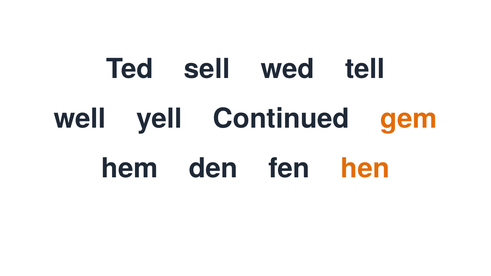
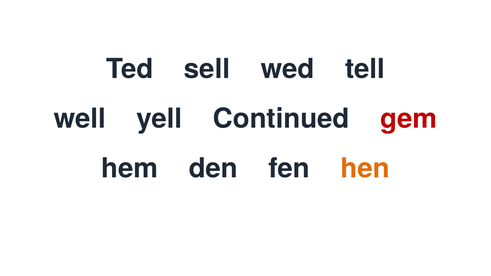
gem colour: orange -> red
